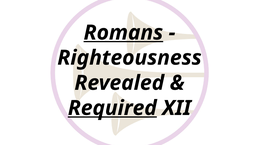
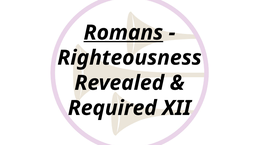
Required underline: present -> none
